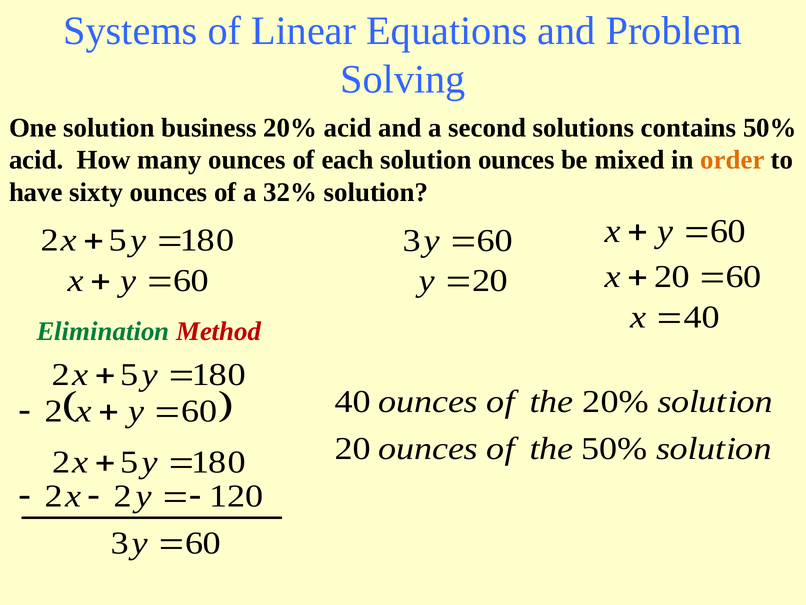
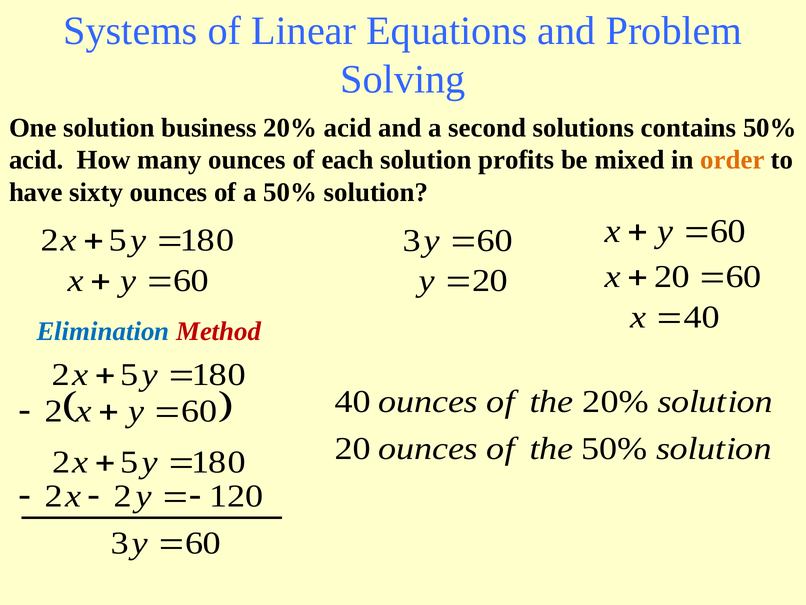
solution ounces: ounces -> profits
a 32%: 32% -> 50%
Elimination colour: green -> blue
